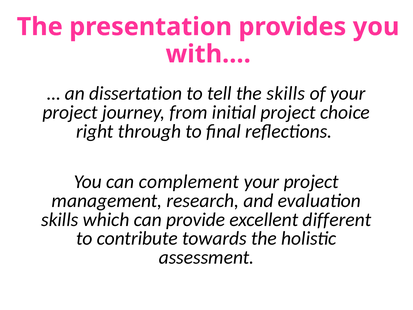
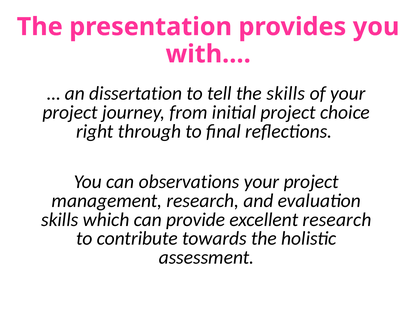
complement: complement -> observations
excellent different: different -> research
